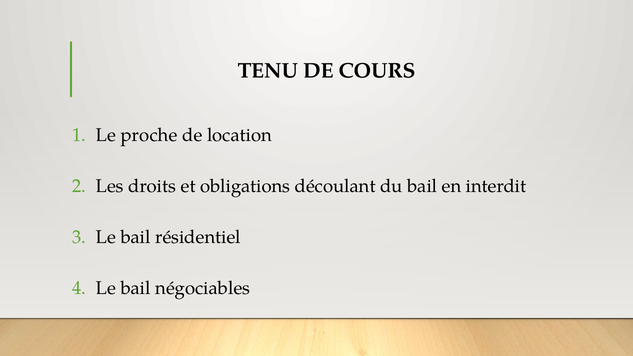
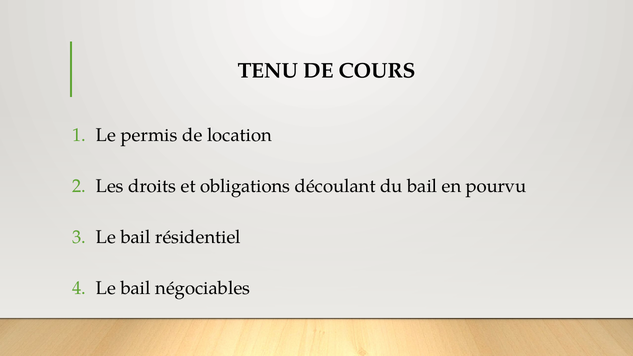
proche: proche -> permis
interdit: interdit -> pourvu
